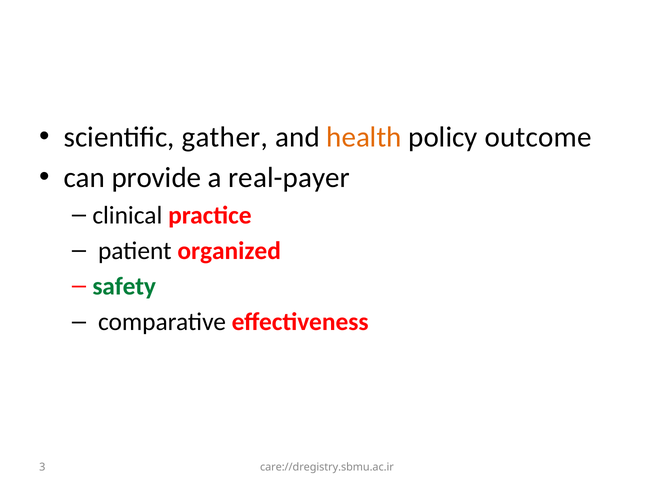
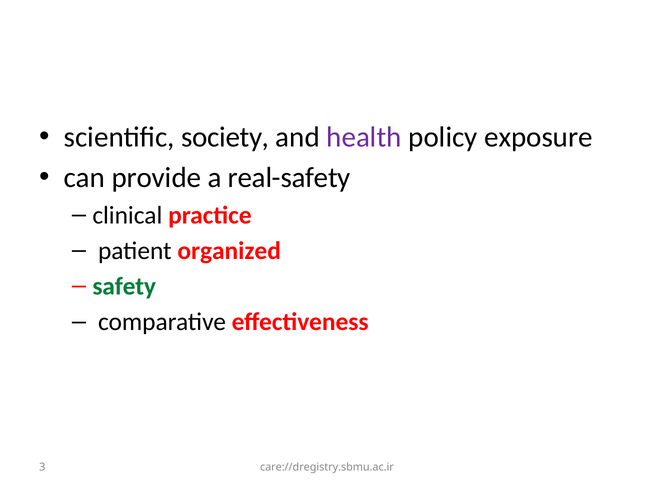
gather: gather -> society
health colour: orange -> purple
outcome: outcome -> exposure
real-payer: real-payer -> real-safety
